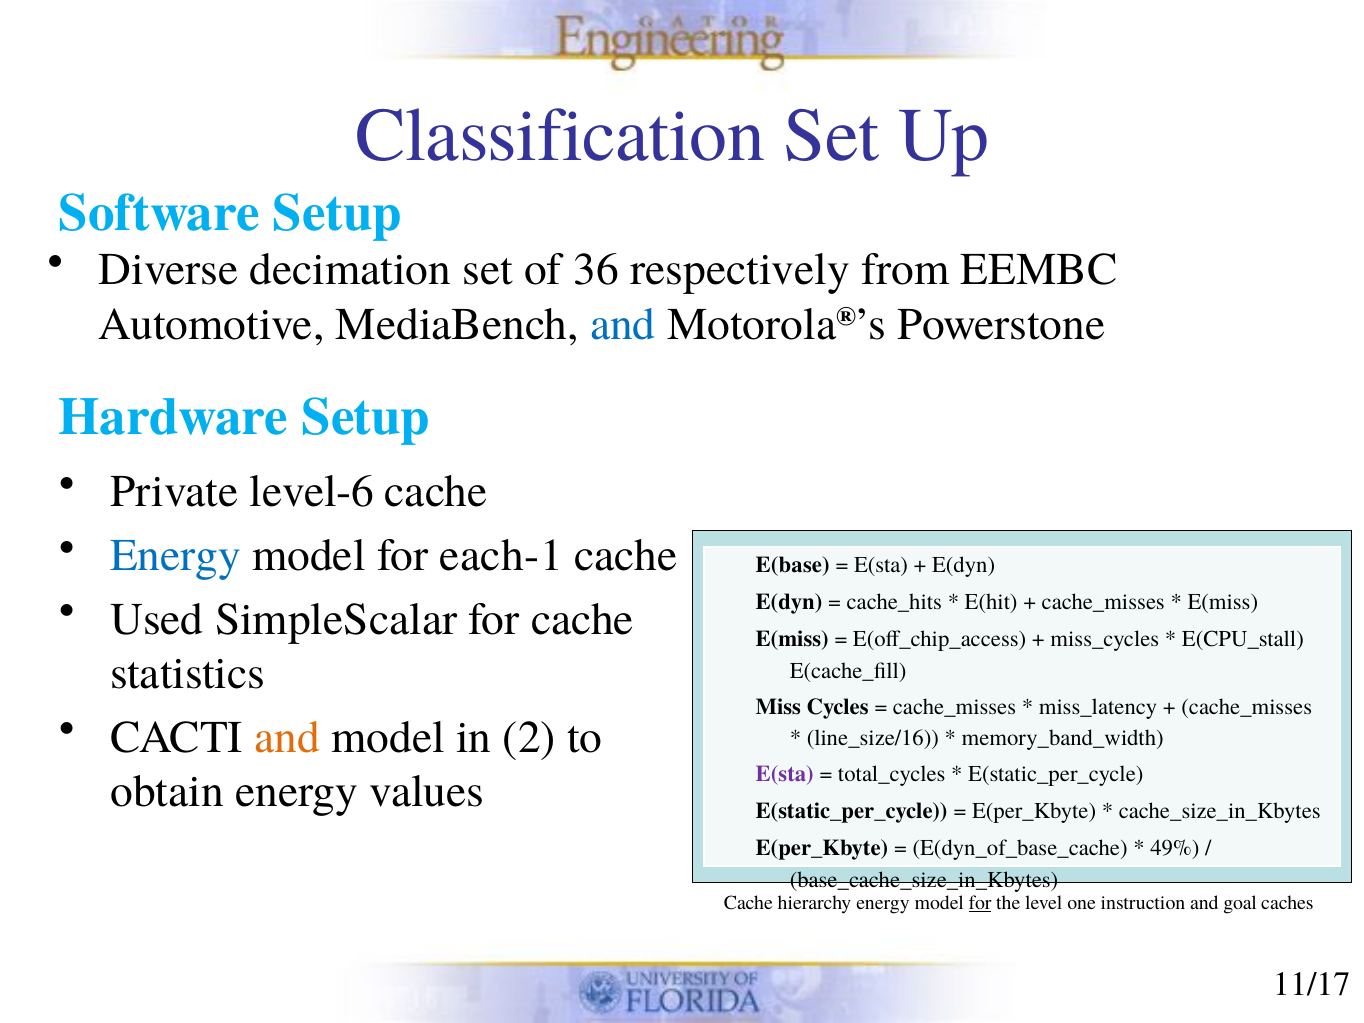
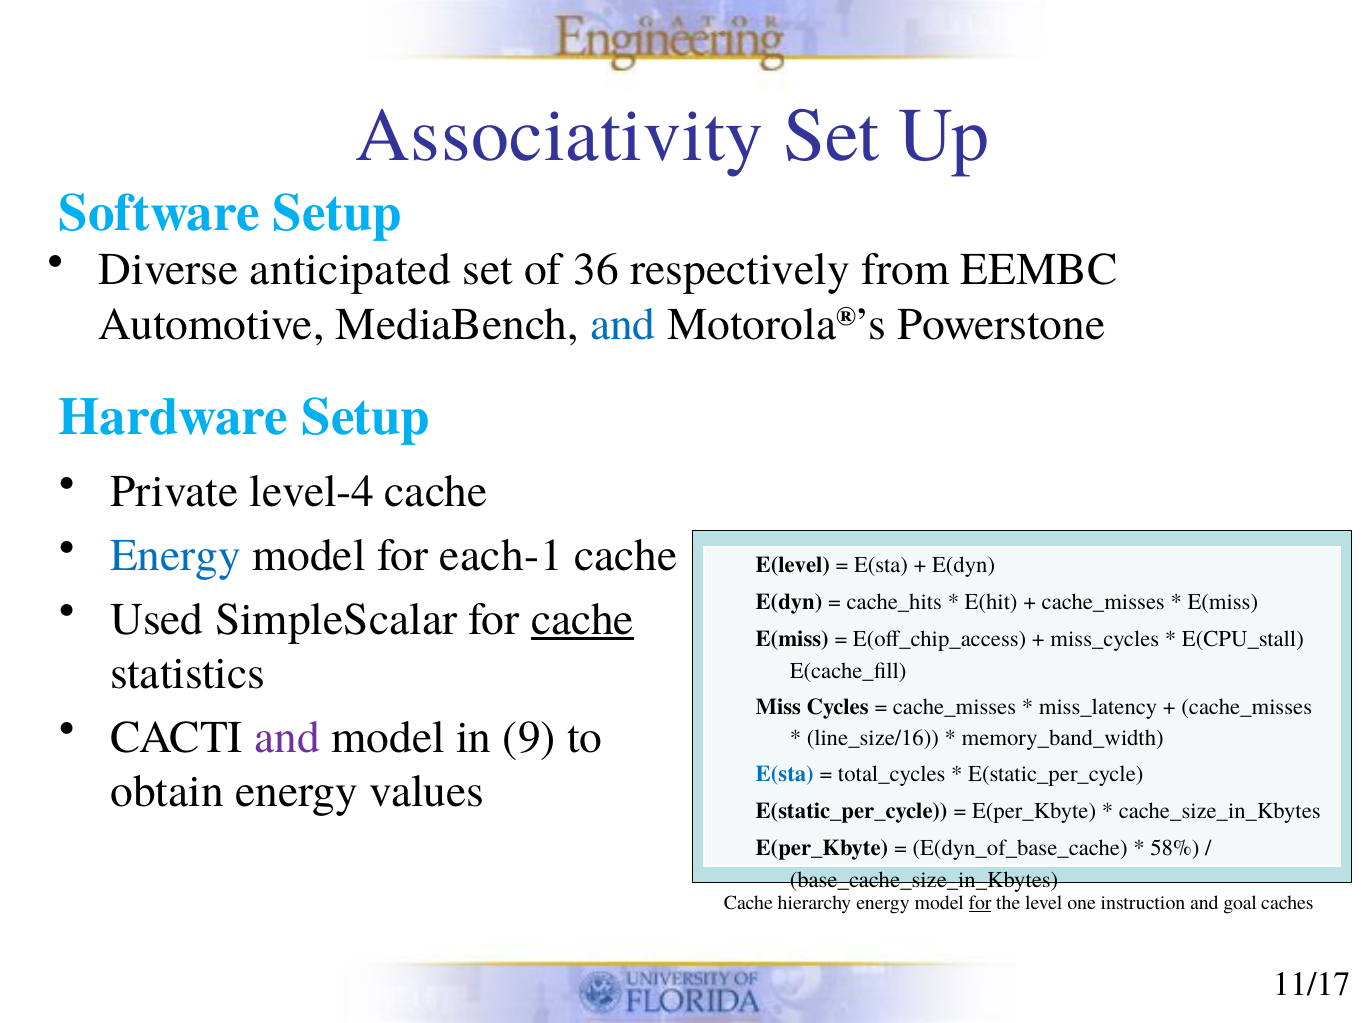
Classification: Classification -> Associativity
decimation: decimation -> anticipated
level-6: level-6 -> level-4
E(base: E(base -> E(level
cache at (583, 619) underline: none -> present
and at (287, 737) colour: orange -> purple
2: 2 -> 9
E(sta at (785, 774) colour: purple -> blue
49%: 49% -> 58%
